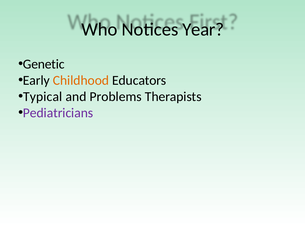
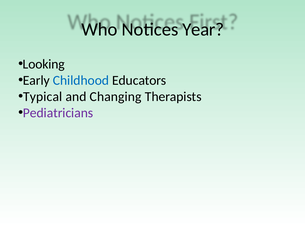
Genetic: Genetic -> Looking
Childhood colour: orange -> blue
Problems: Problems -> Changing
